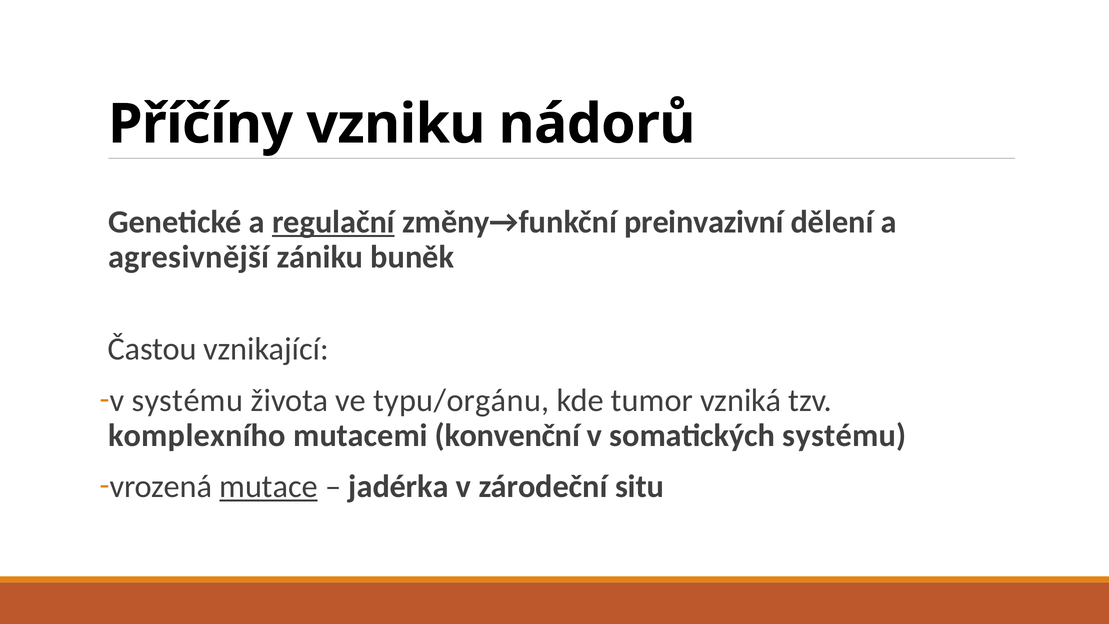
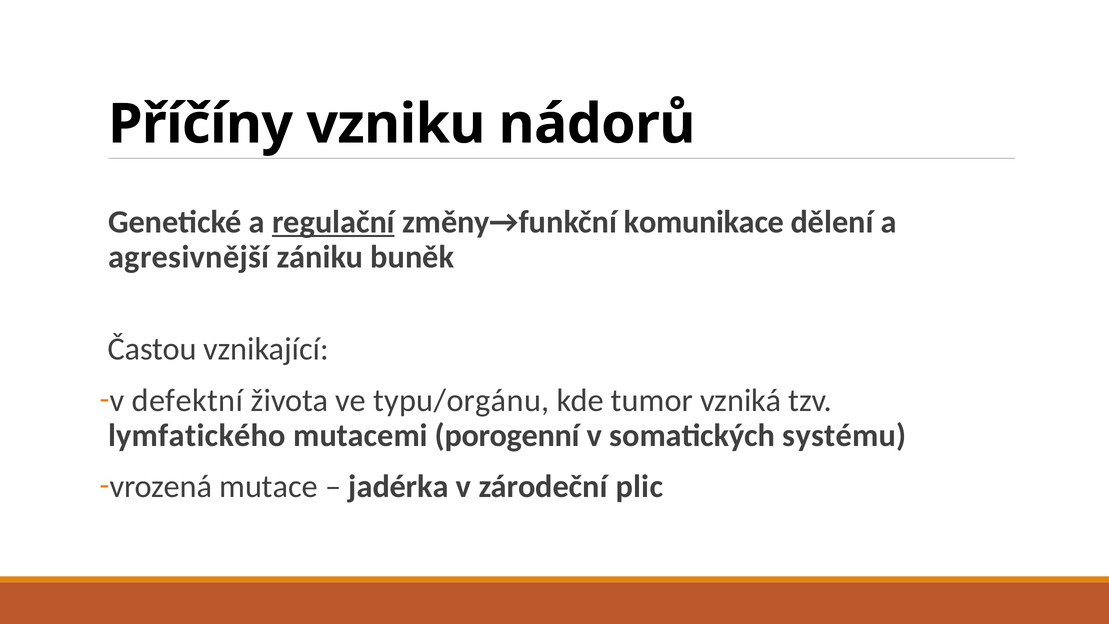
preinvazivní: preinvazivní -> komunikace
v systému: systému -> defektní
komplexního: komplexního -> lymfatického
konvenční: konvenční -> porogenní
mutace underline: present -> none
situ: situ -> plic
